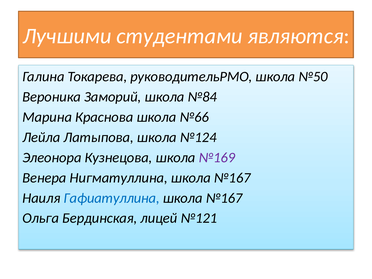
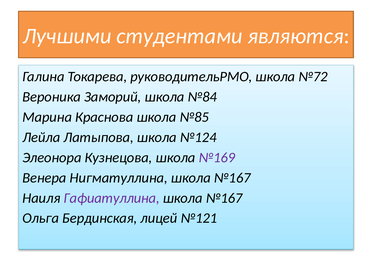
№50: №50 -> №72
№66: №66 -> №85
Гафиатуллина colour: blue -> purple
